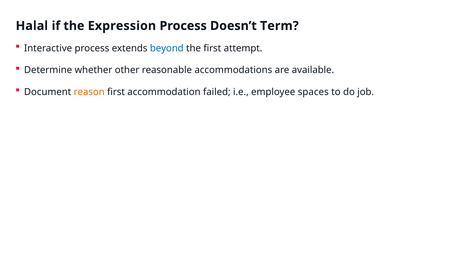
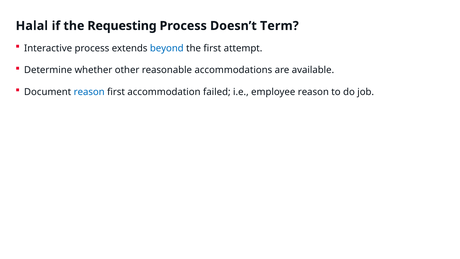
Expression: Expression -> Requesting
reason at (89, 92) colour: orange -> blue
employee spaces: spaces -> reason
